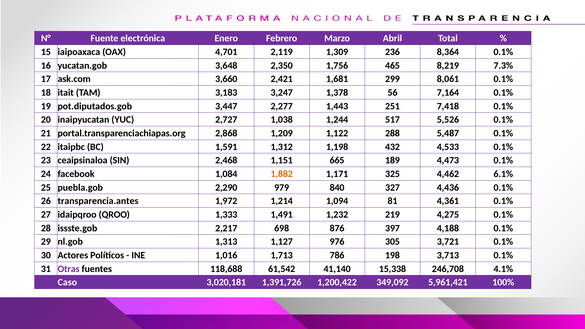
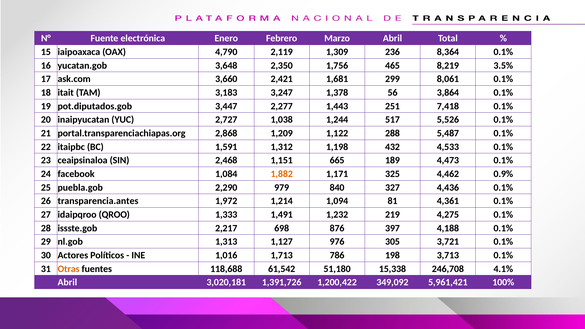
4,701: 4,701 -> 4,790
7.3%: 7.3% -> 3.5%
7,164: 7,164 -> 3,864
6.1%: 6.1% -> 0.9%
Otras colour: purple -> orange
41,140: 41,140 -> 51,180
Caso at (67, 282): Caso -> Abril
